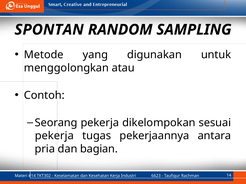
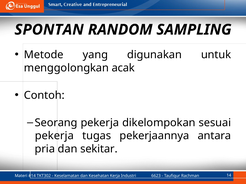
atau: atau -> acak
bagian: bagian -> sekitar
